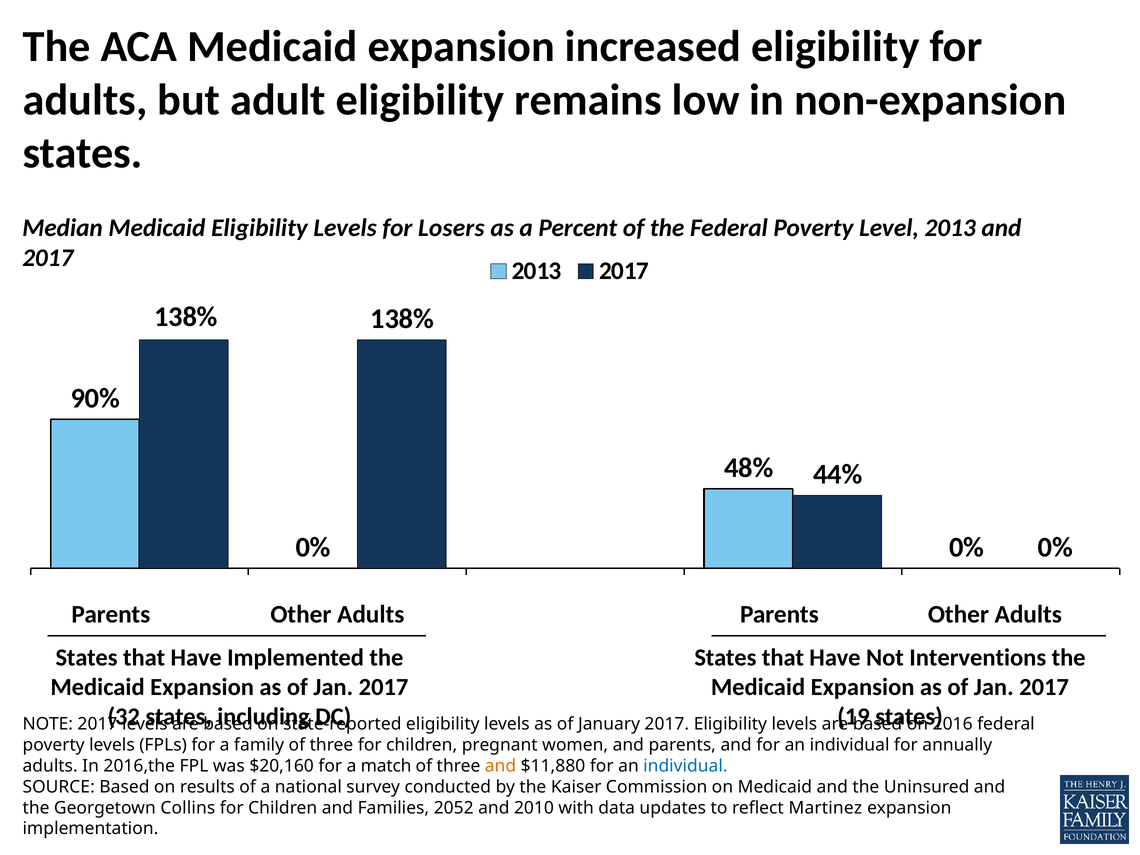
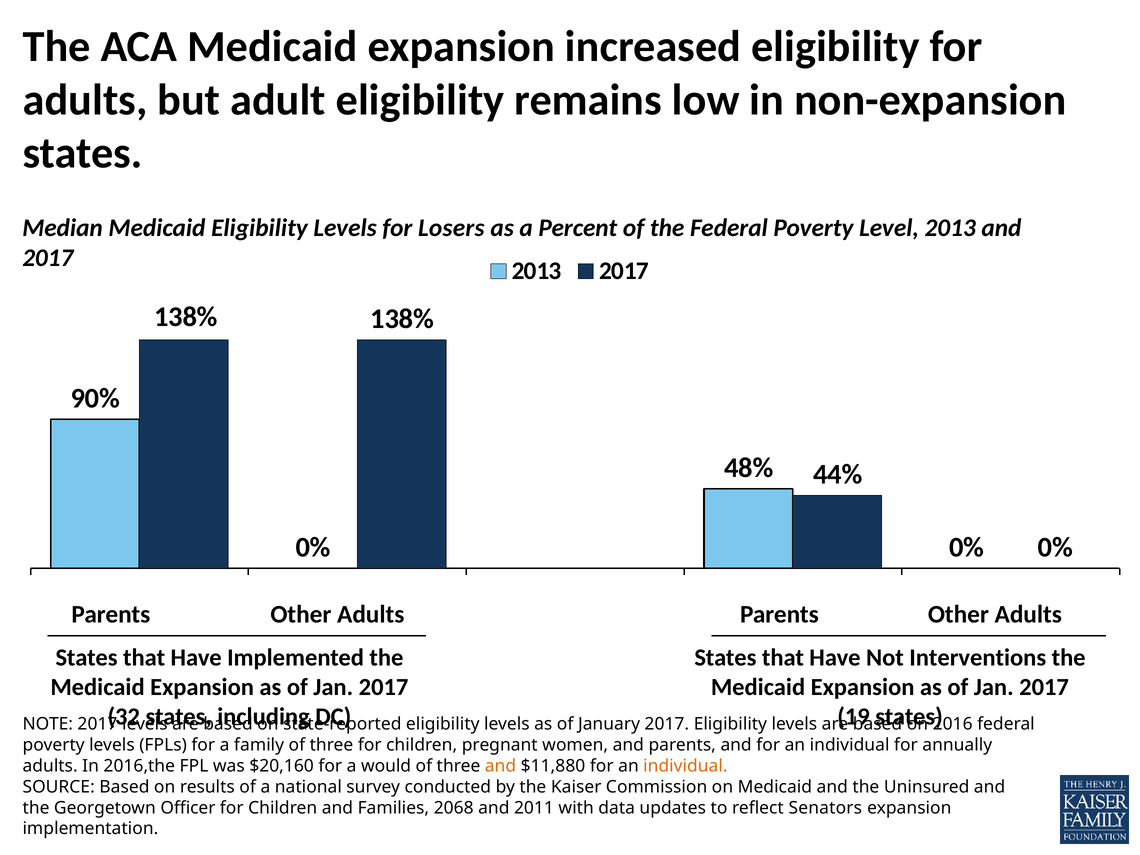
match: match -> would
individual at (685, 766) colour: blue -> orange
Collins: Collins -> Officer
2052: 2052 -> 2068
2010: 2010 -> 2011
Martinez: Martinez -> Senators
